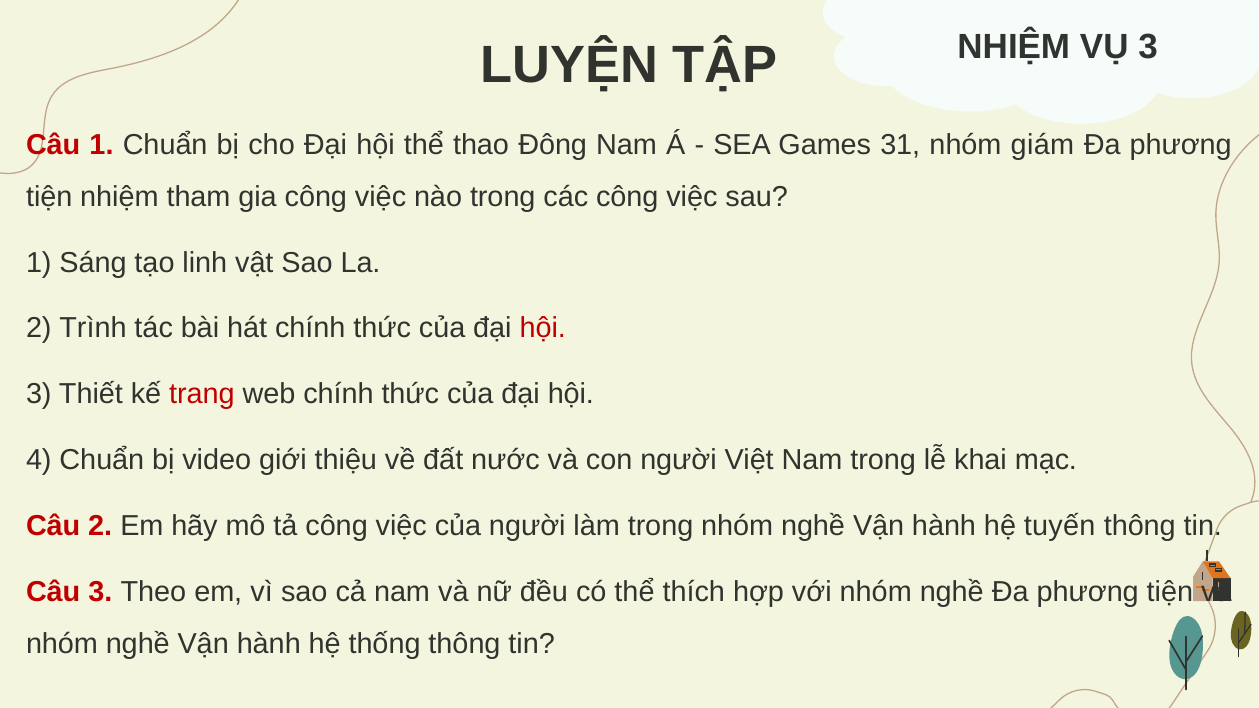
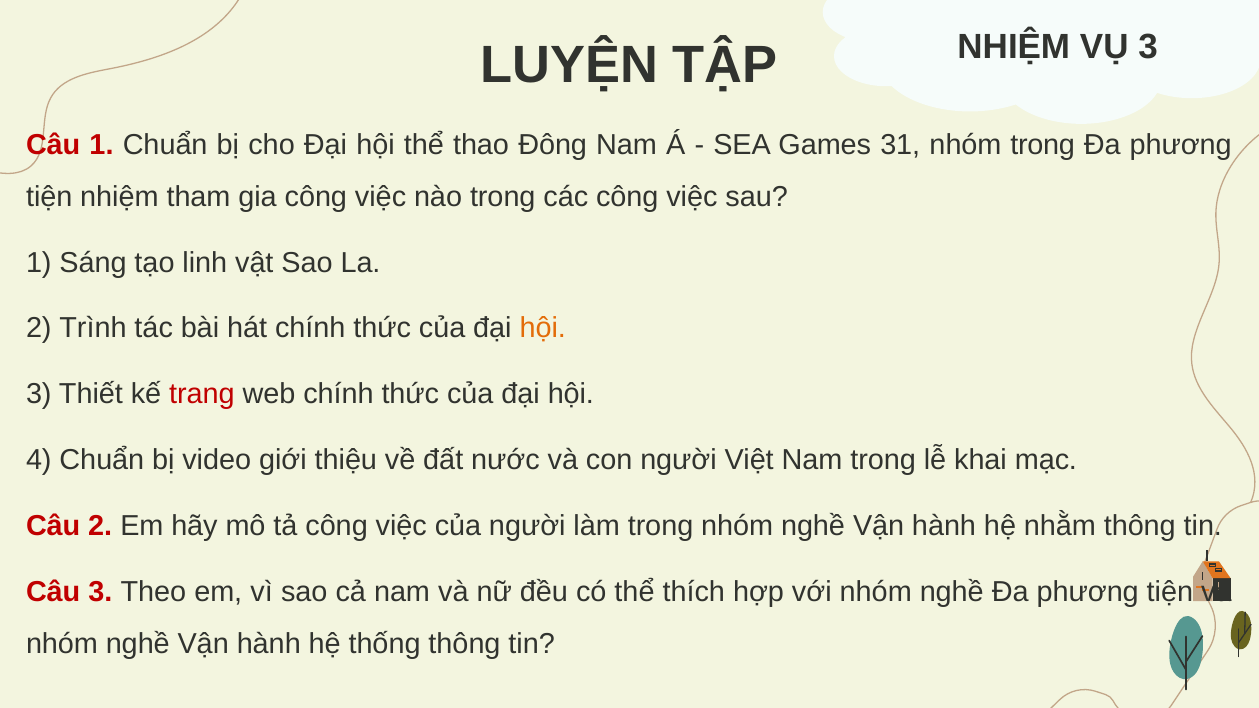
nhóm giám: giám -> trong
hội at (543, 328) colour: red -> orange
tuyến: tuyến -> nhằm
